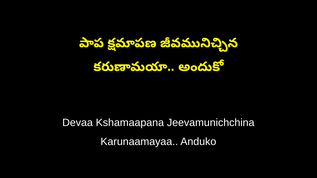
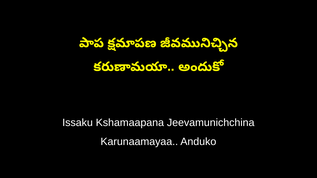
Devaa: Devaa -> Issaku
